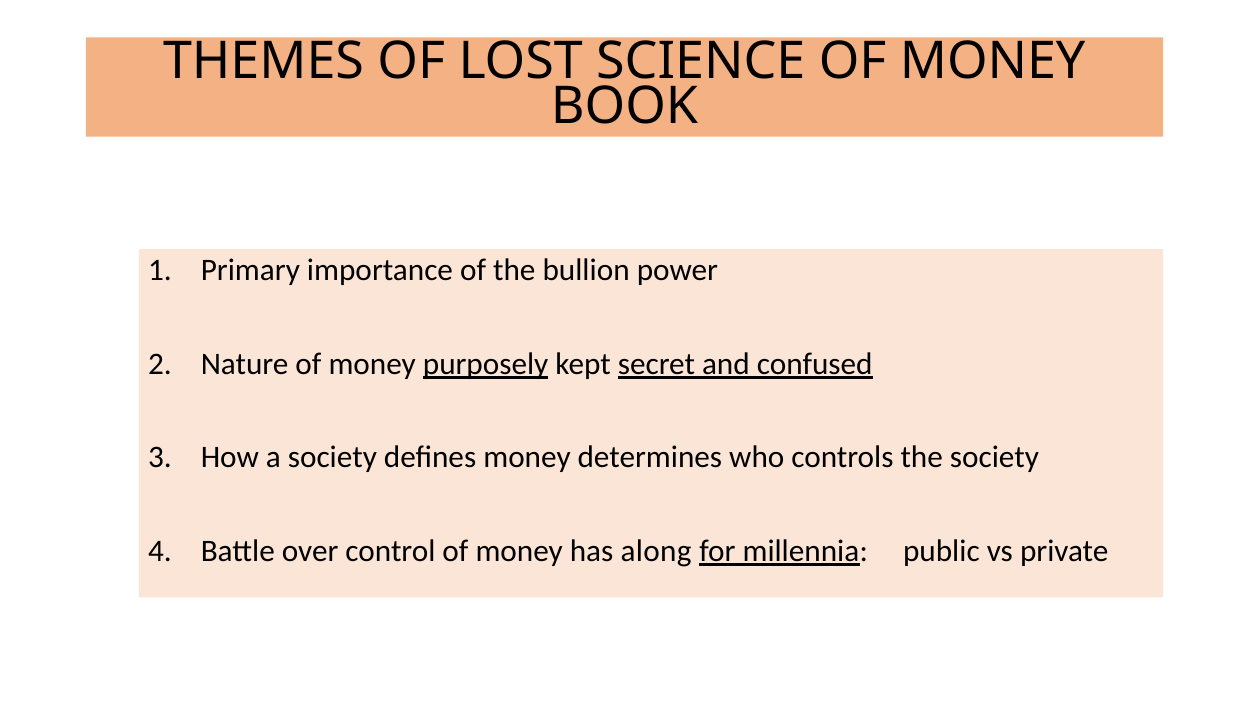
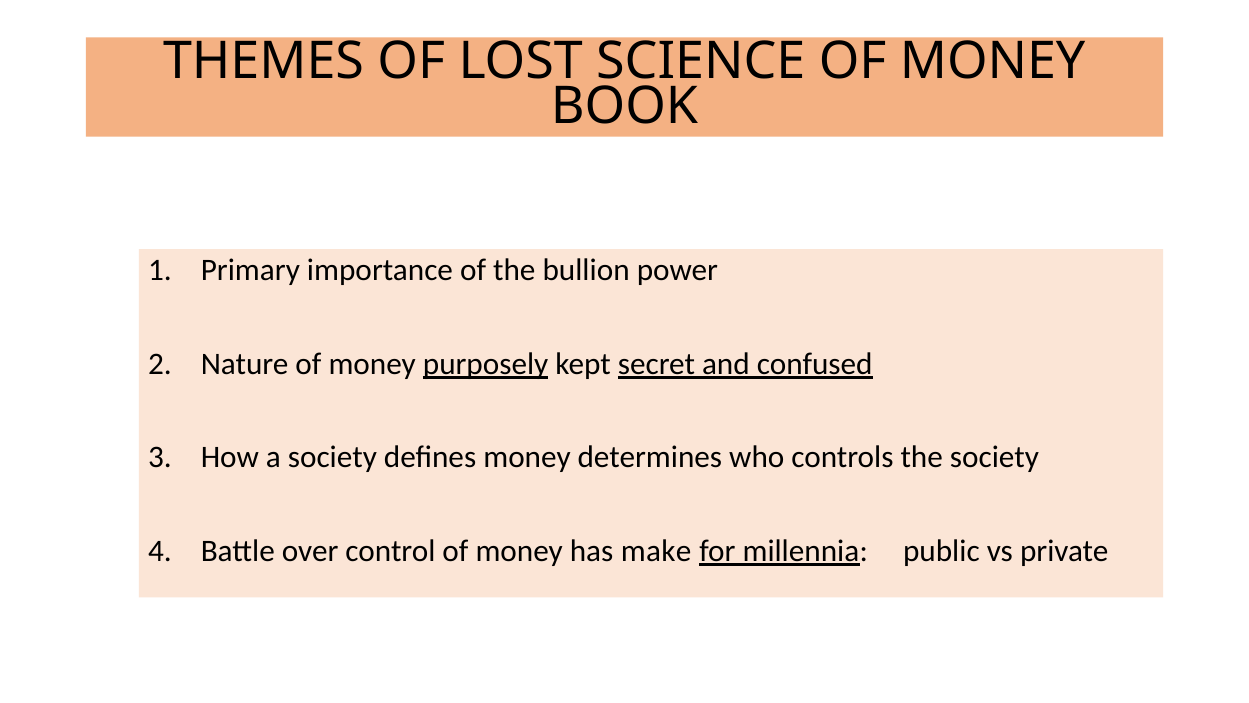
along: along -> make
